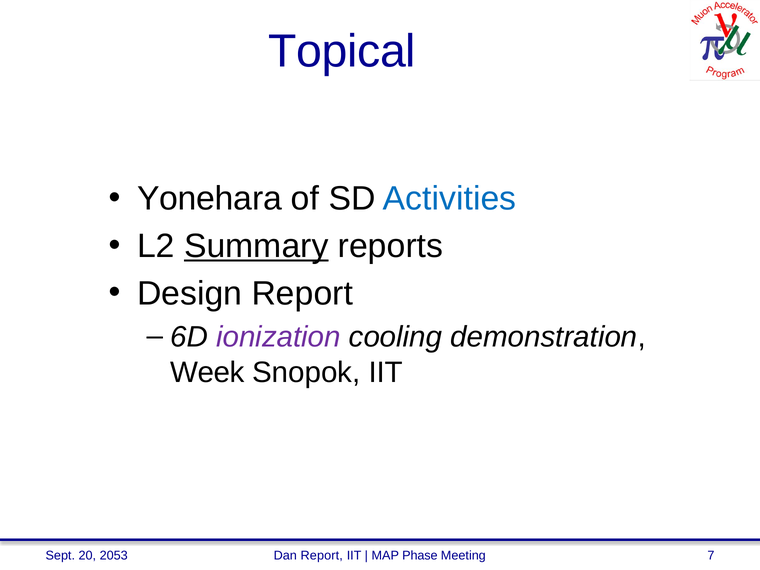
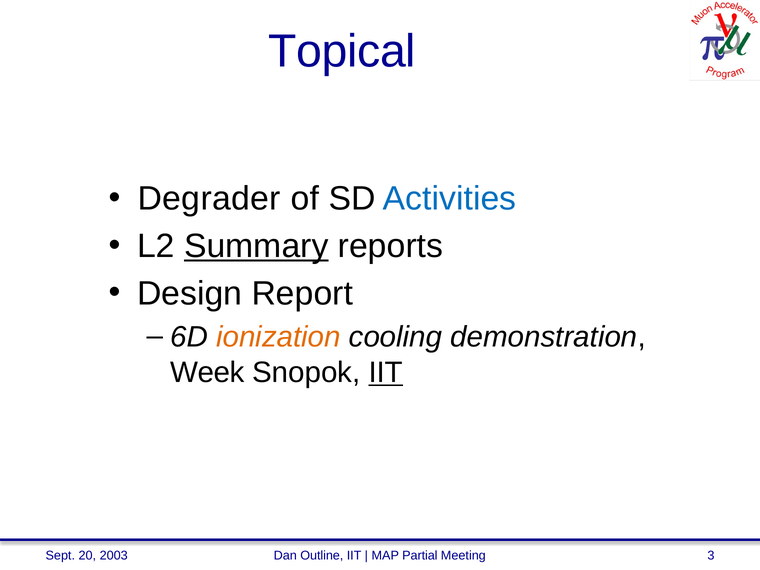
Yonehara: Yonehara -> Degrader
ionization colour: purple -> orange
IIT at (386, 373) underline: none -> present
2053: 2053 -> 2003
Dan Report: Report -> Outline
Phase: Phase -> Partial
7: 7 -> 3
